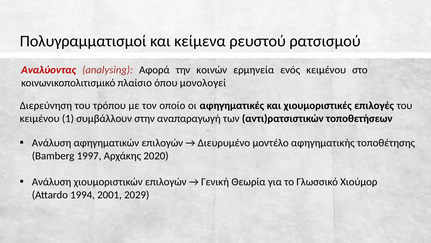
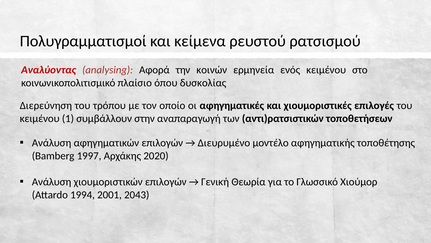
μονολογεί: μονολογεί -> δυσκολίας
2029: 2029 -> 2043
